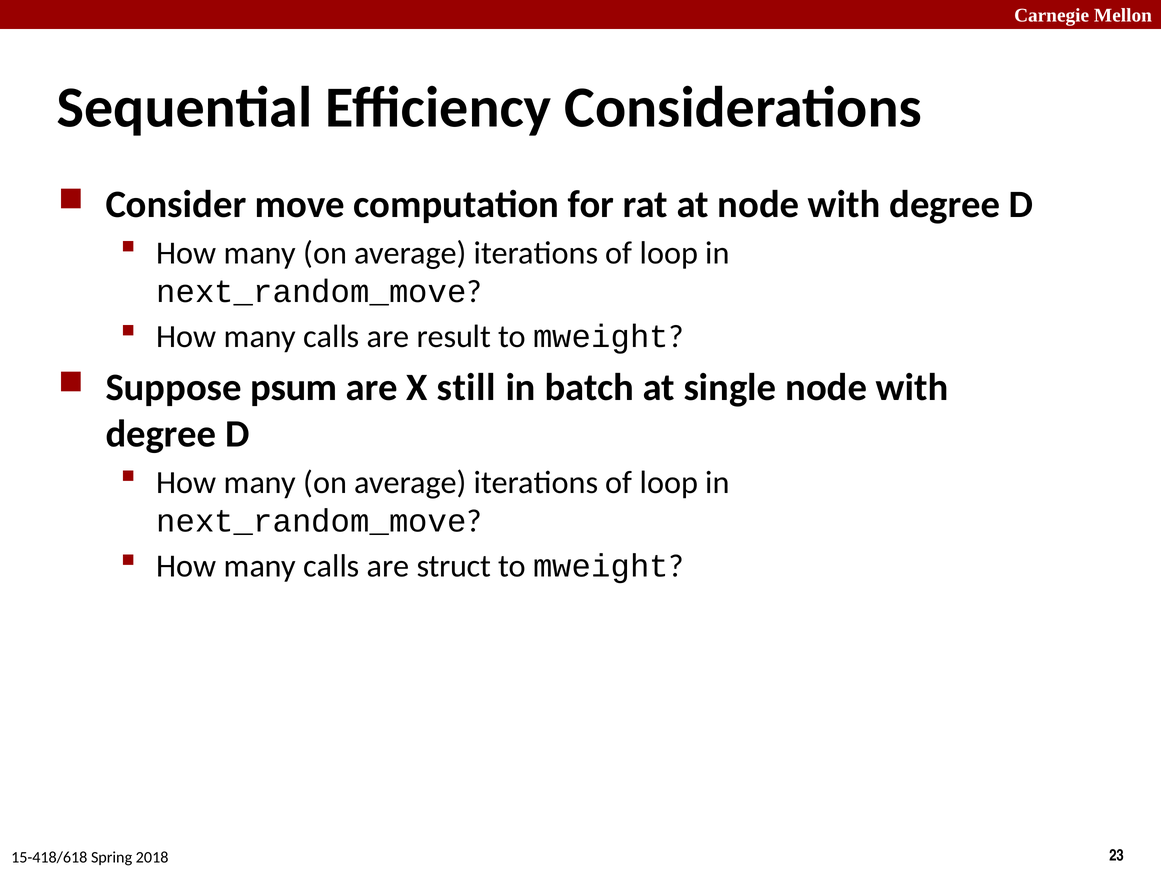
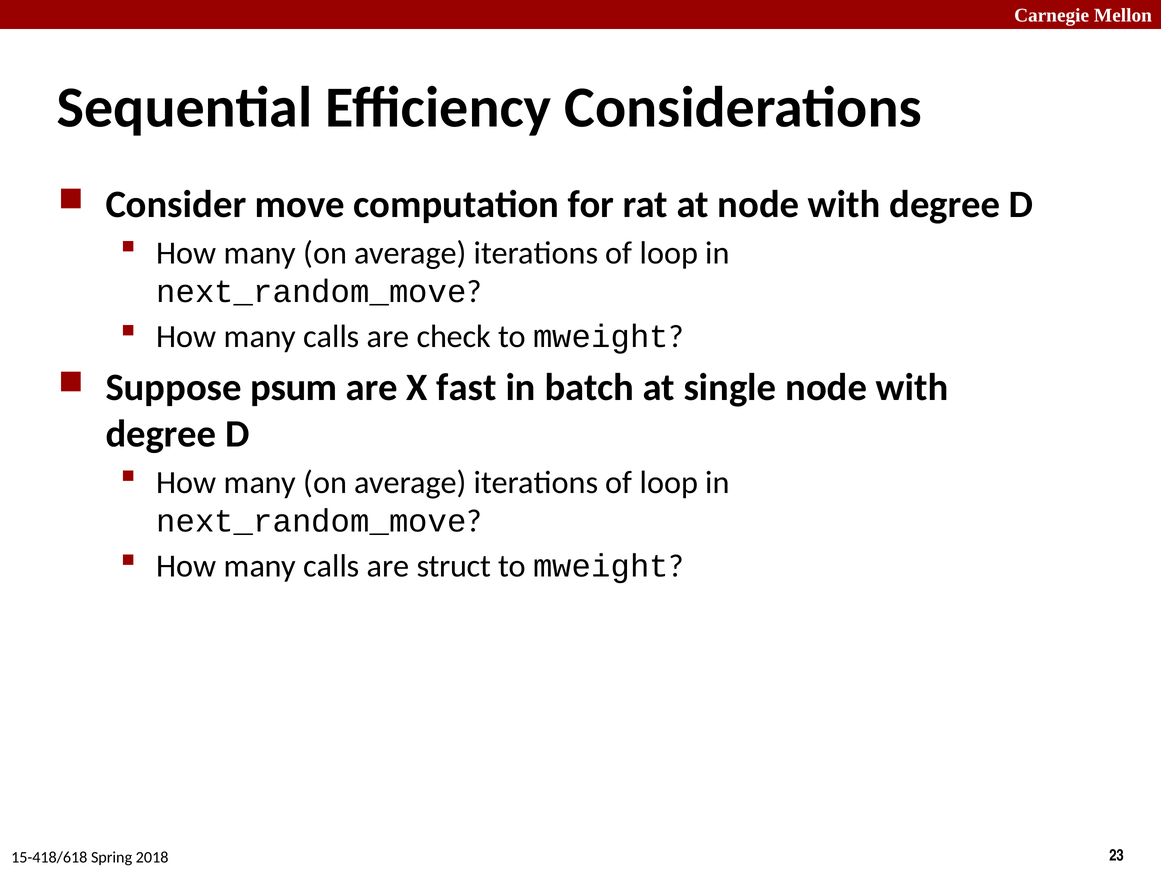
result: result -> check
still: still -> fast
